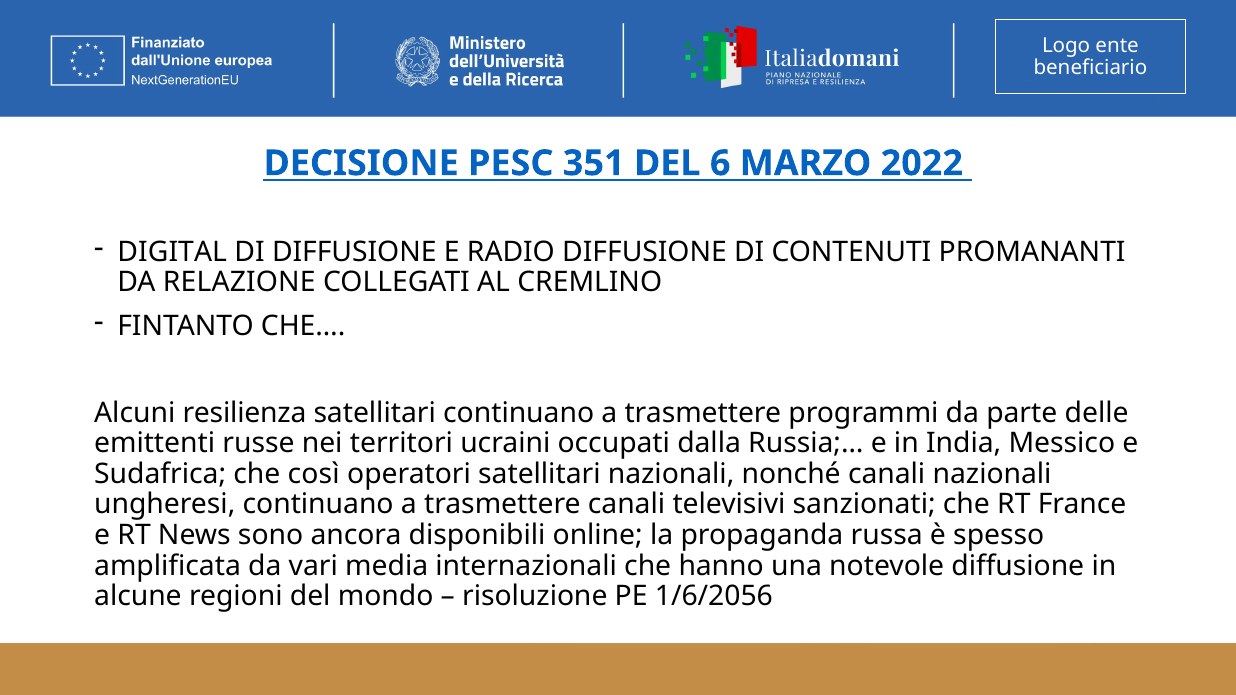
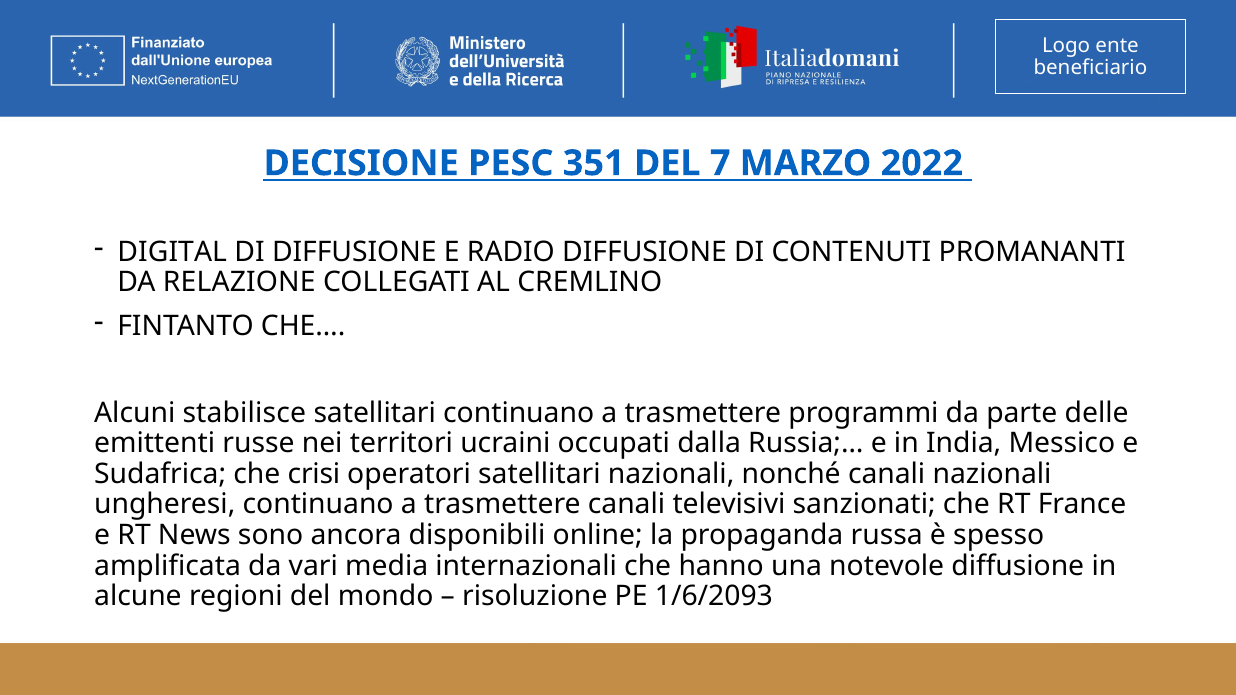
6: 6 -> 7
resilienza: resilienza -> stabilisce
così: così -> crisi
1/6/2056: 1/6/2056 -> 1/6/2093
